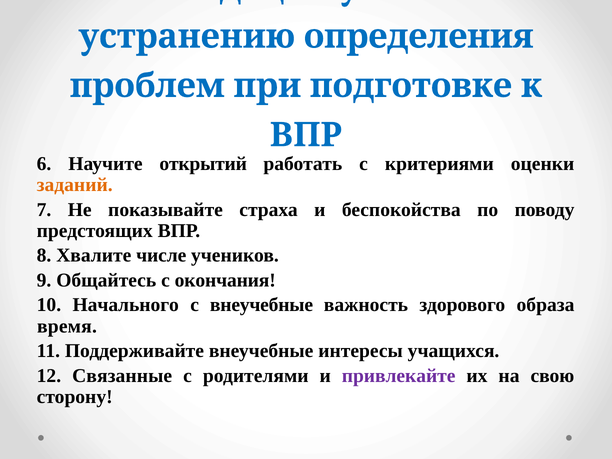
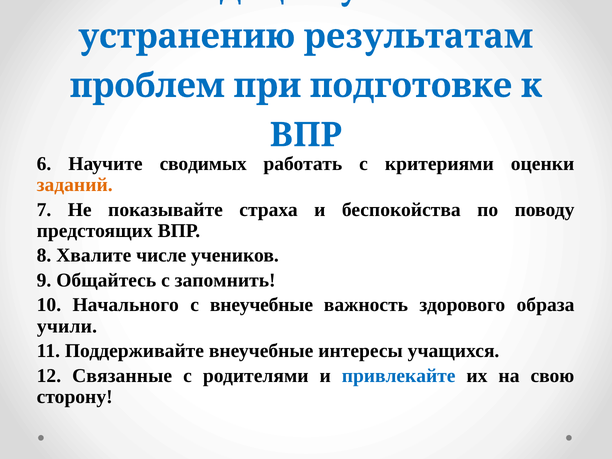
определения: определения -> результатам
открытий: открытий -> сводимых
окончания: окончания -> запомнить
время: время -> учили
привлекайте colour: purple -> blue
